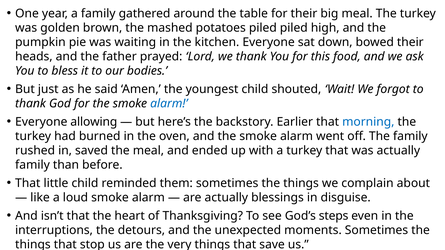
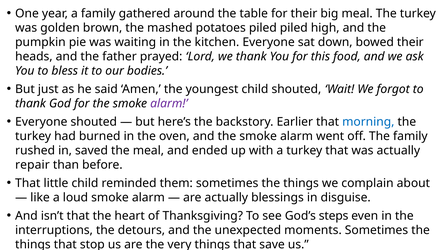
alarm at (169, 104) colour: blue -> purple
Everyone allowing: allowing -> shouted
family at (32, 165): family -> repair
